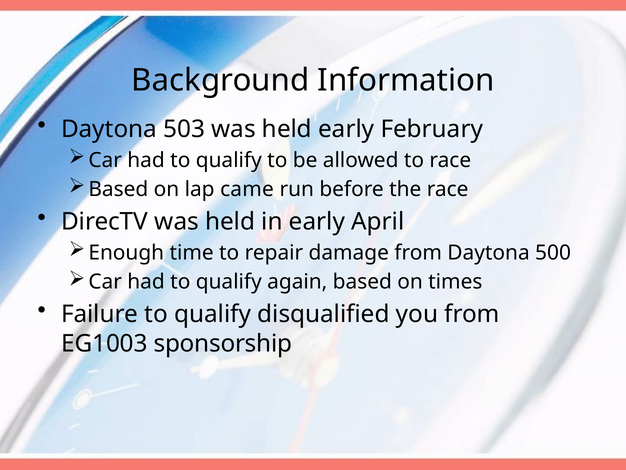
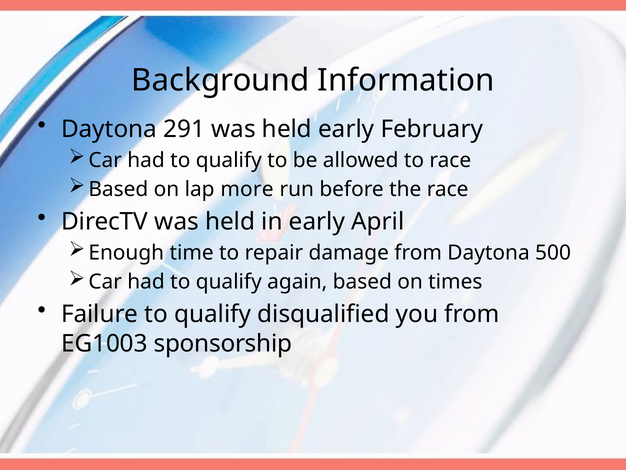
503: 503 -> 291
came: came -> more
